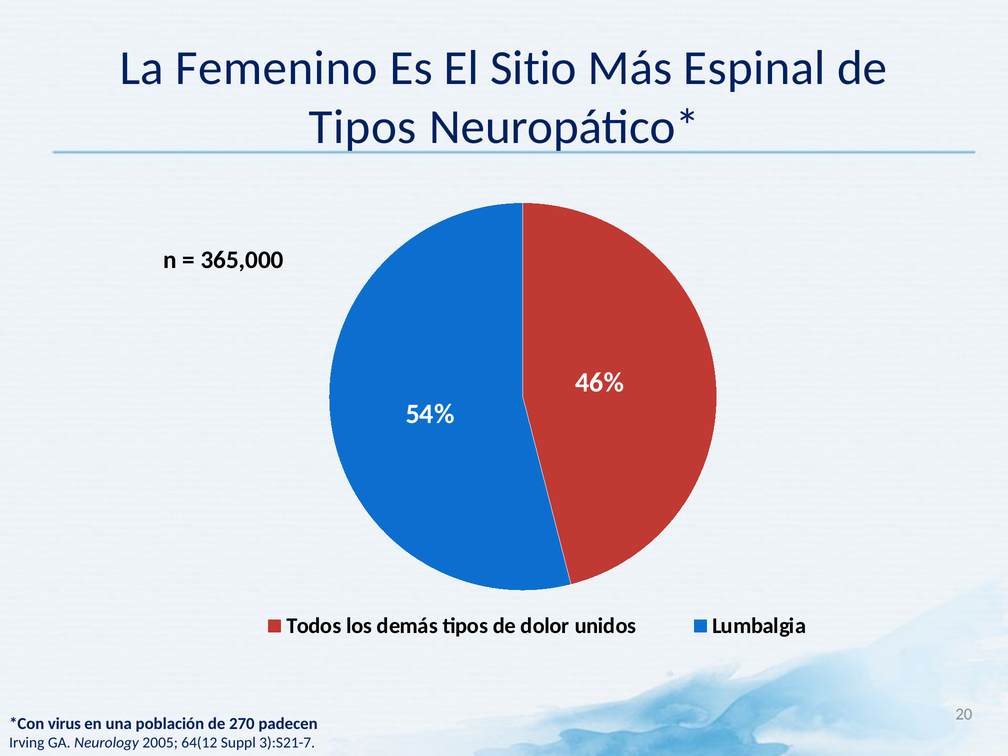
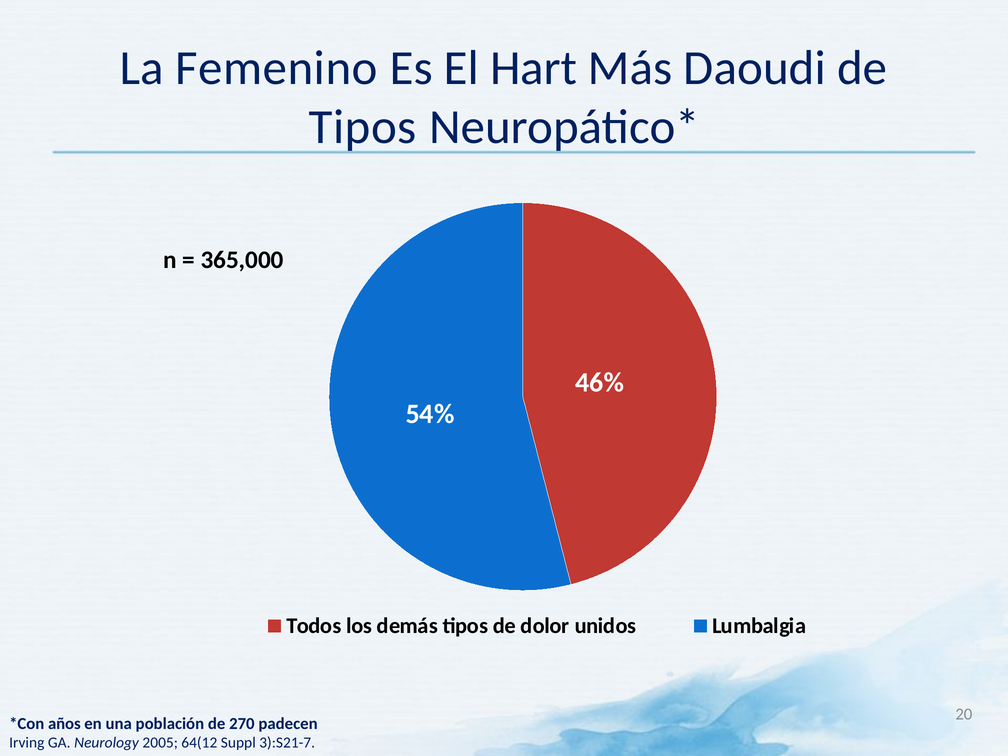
Sitio: Sitio -> Hart
Espinal: Espinal -> Daoudi
virus: virus -> años
